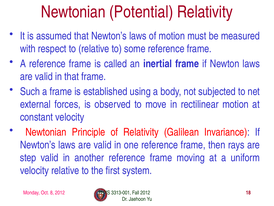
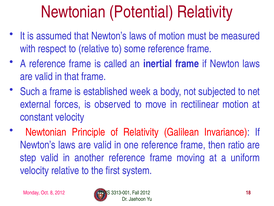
using: using -> week
rays: rays -> ratio
